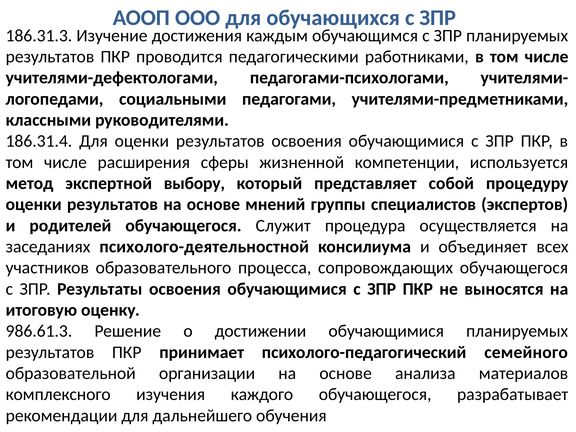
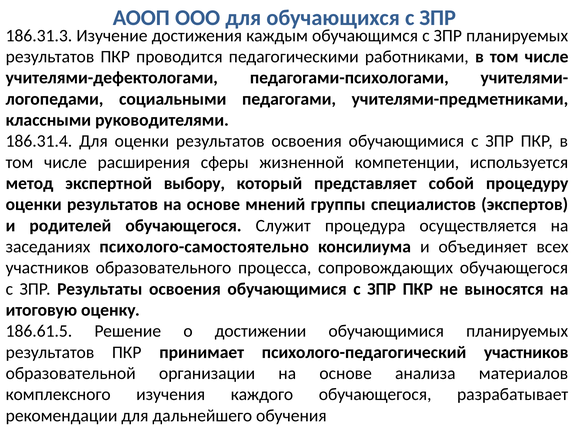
психолого-деятельностной: психолого-деятельностной -> психолого-самостоятельно
986.61.3: 986.61.3 -> 186.61.5
психолого-педагогический семейного: семейного -> участников
